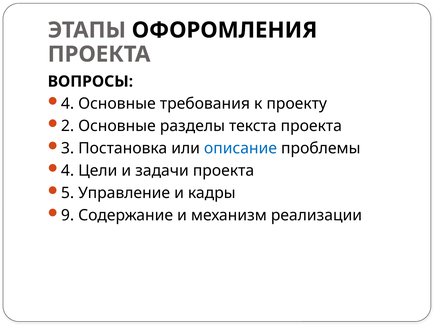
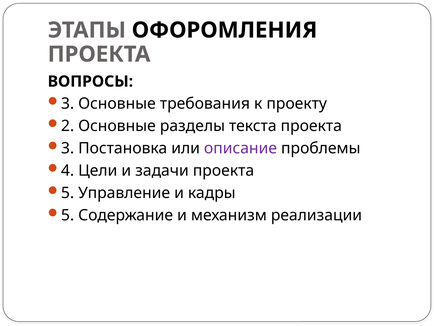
4 at (68, 104): 4 -> 3
описание colour: blue -> purple
9 at (68, 215): 9 -> 5
